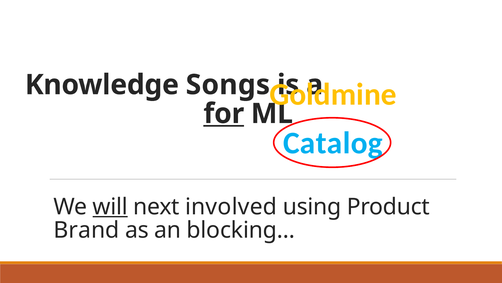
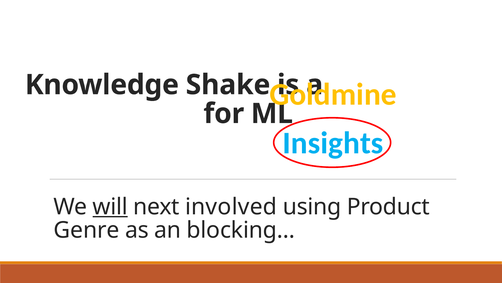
Songs: Songs -> Shake
for underline: present -> none
Catalog: Catalog -> Insights
Brand: Brand -> Genre
